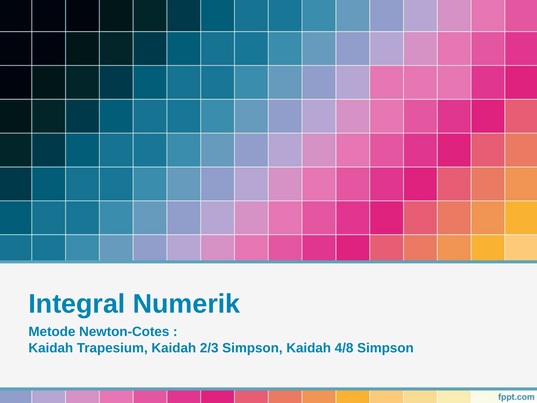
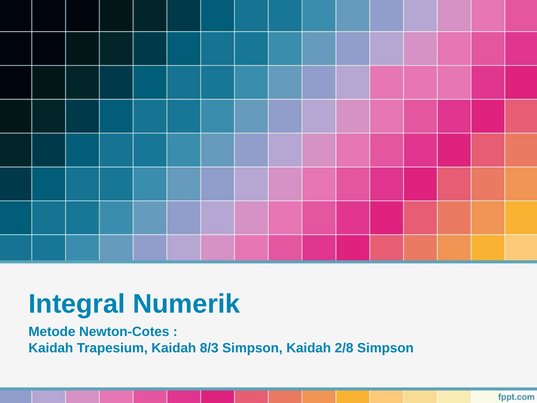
2/3: 2/3 -> 8/3
4/8: 4/8 -> 2/8
